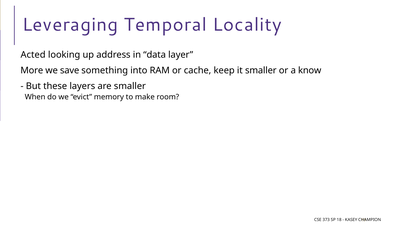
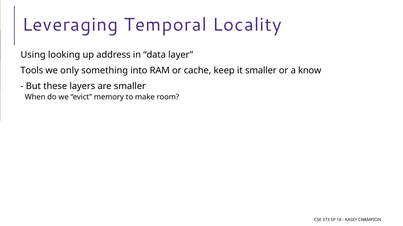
Acted: Acted -> Using
More: More -> Tools
save: save -> only
